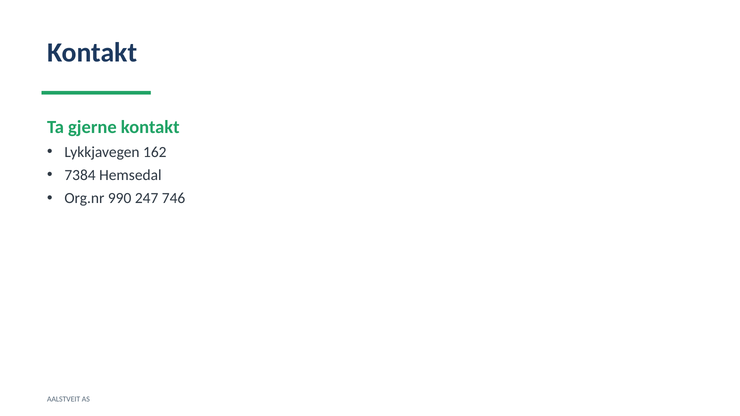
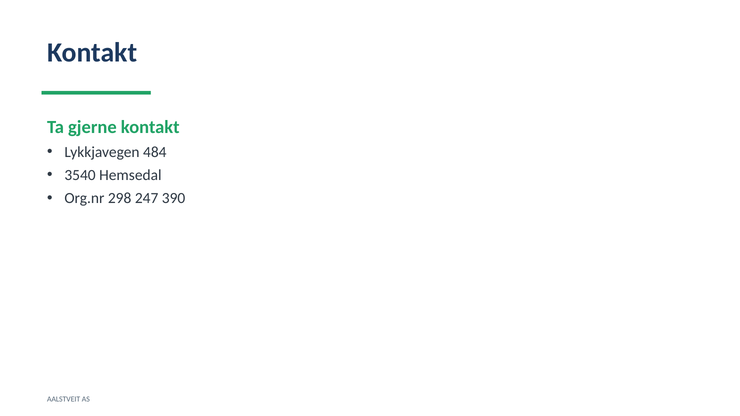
162: 162 -> 484
7384: 7384 -> 3540
990: 990 -> 298
746: 746 -> 390
